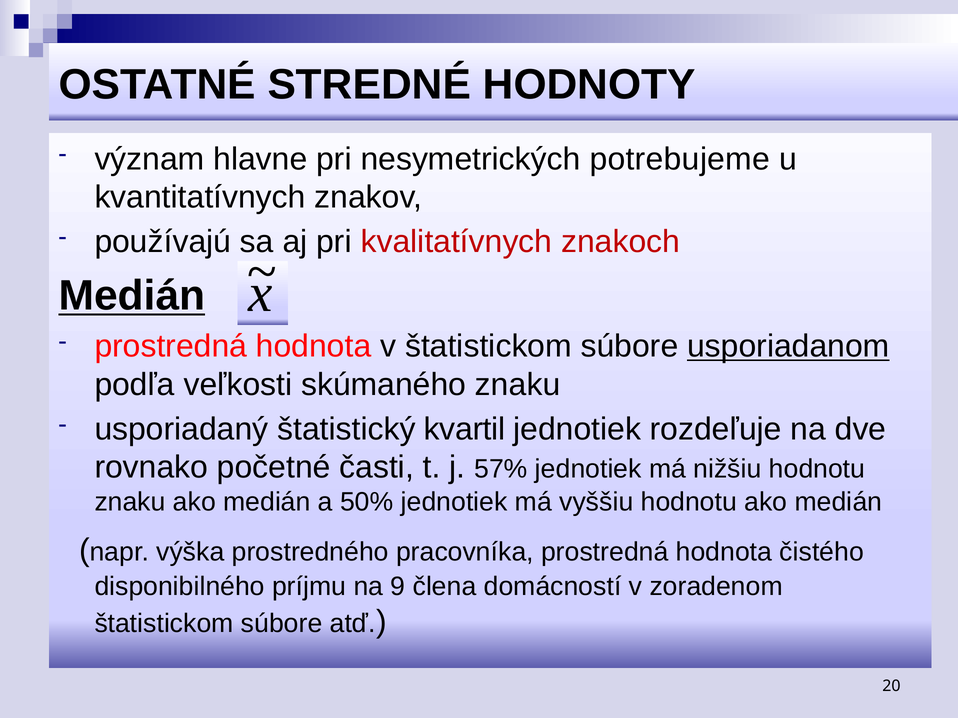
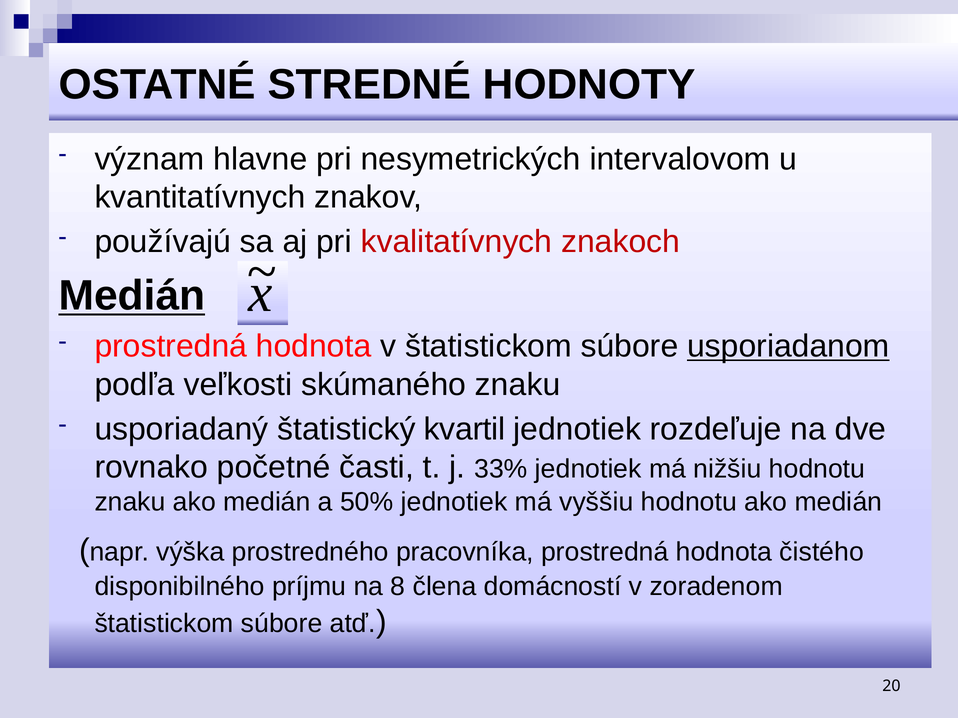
potrebujeme: potrebujeme -> intervalovom
57%: 57% -> 33%
9: 9 -> 8
